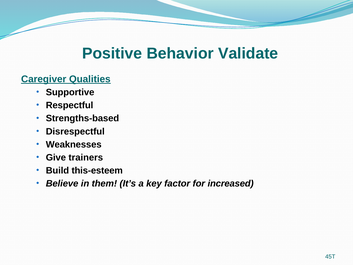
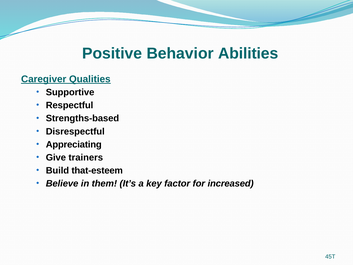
Validate: Validate -> Abilities
Weaknesses: Weaknesses -> Appreciating
this-esteem: this-esteem -> that-esteem
